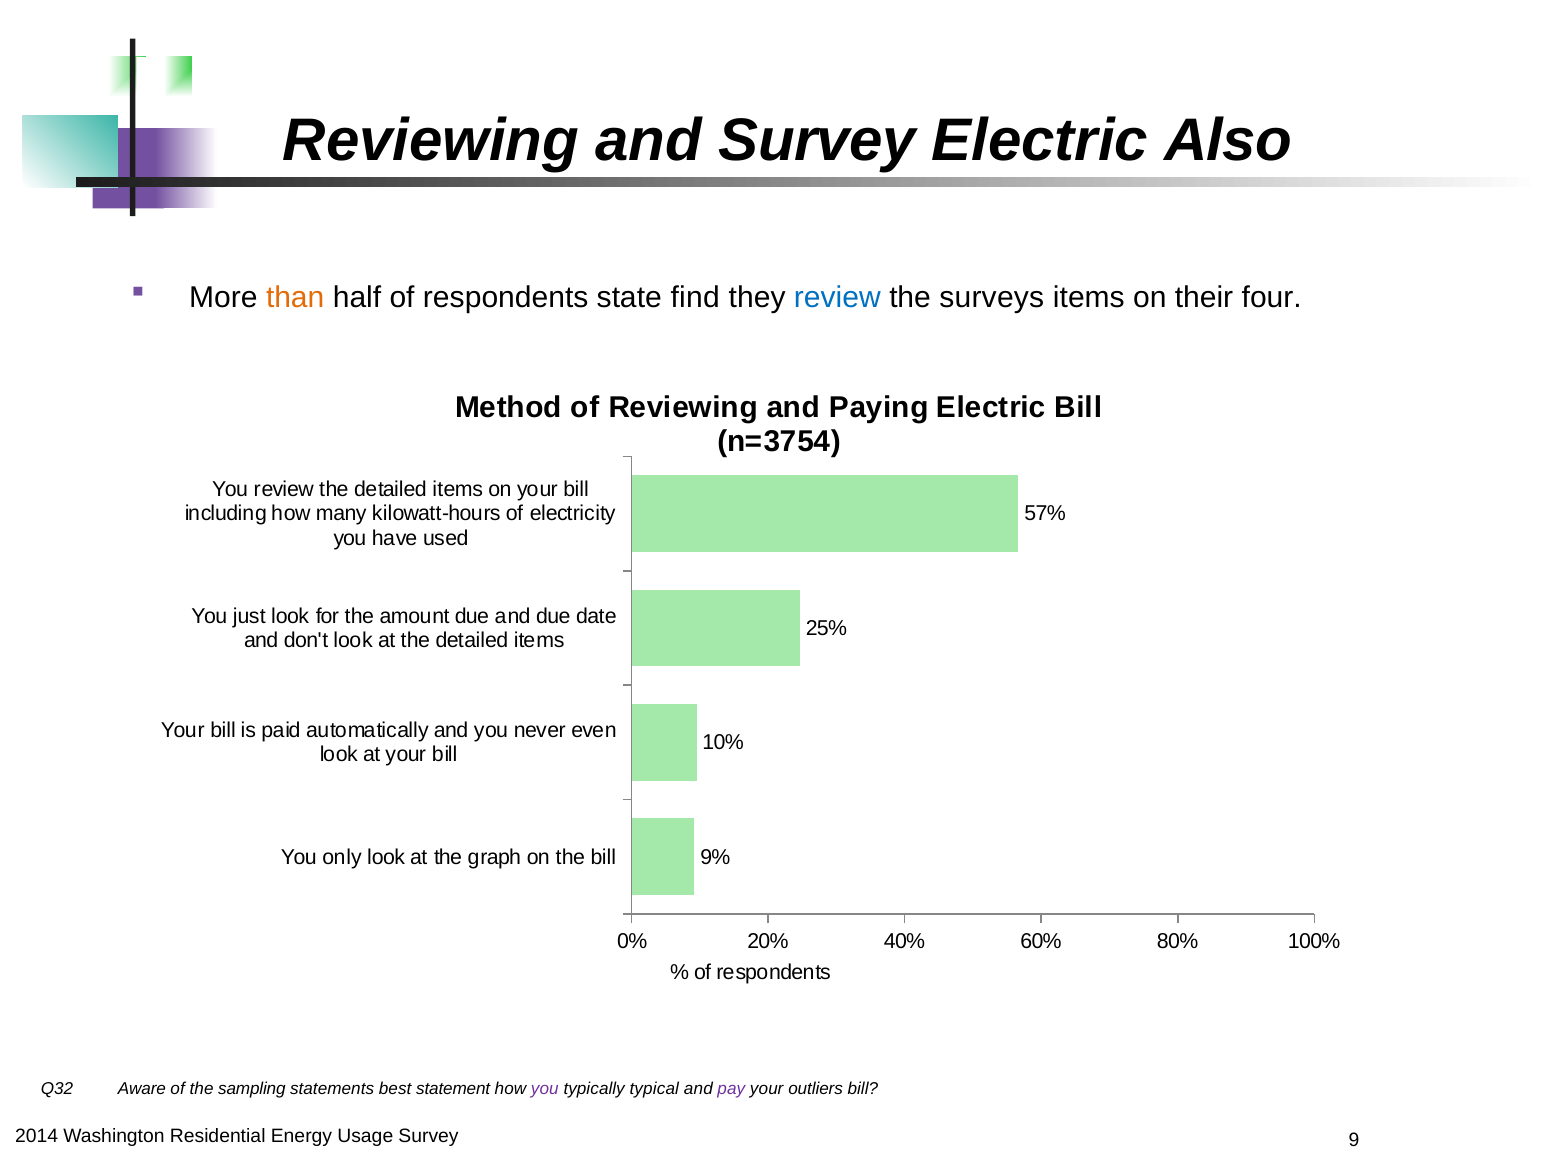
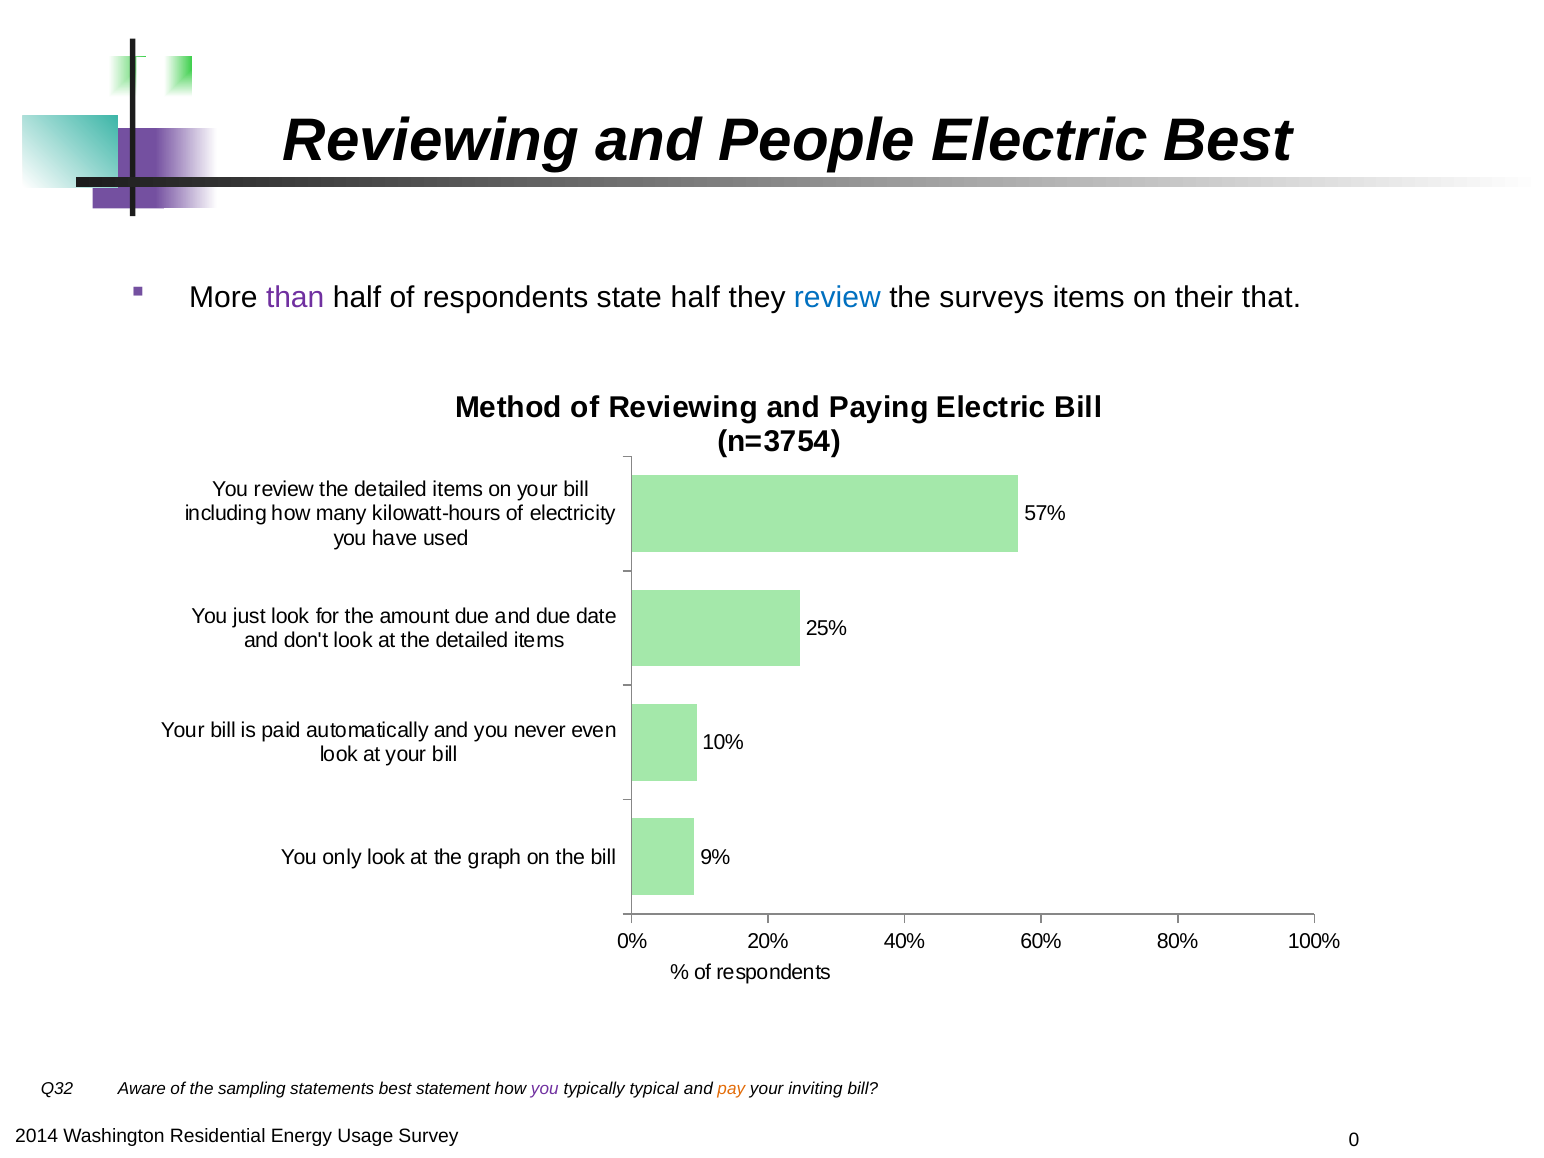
and Survey: Survey -> People
Electric Also: Also -> Best
than colour: orange -> purple
state find: find -> half
four: four -> that
pay colour: purple -> orange
outliers: outliers -> inviting
9: 9 -> 0
